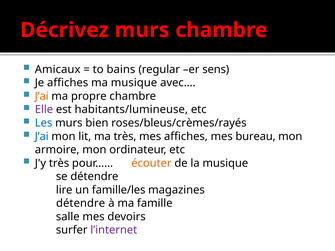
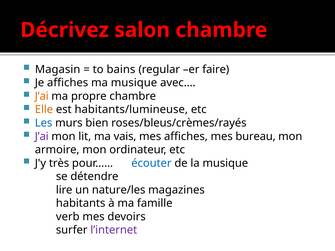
Décrivez murs: murs -> salon
Amicaux: Amicaux -> Magasin
sens: sens -> faire
Elle colour: purple -> orange
J’ai at (42, 136) colour: blue -> purple
ma très: très -> vais
écouter colour: orange -> blue
famille/les: famille/les -> nature/les
détendre at (81, 203): détendre -> habitants
salle: salle -> verb
